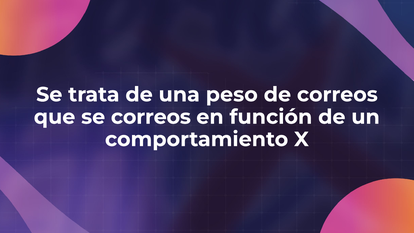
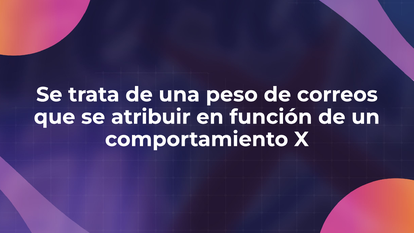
se correos: correos -> atribuir
